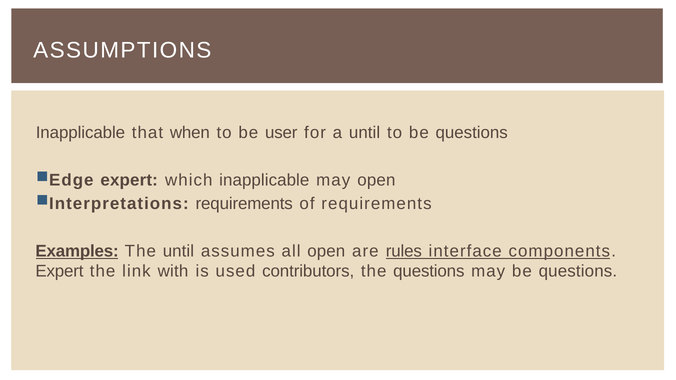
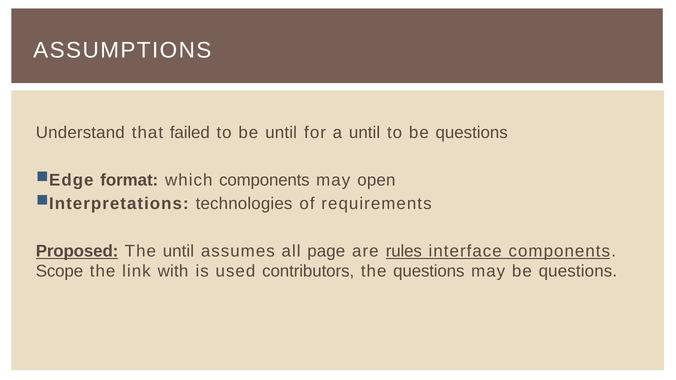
Inapplicable at (80, 133): Inapplicable -> Understand
when: when -> failed
be user: user -> until
expert at (129, 180): expert -> format
which inapplicable: inapplicable -> components
requirements at (244, 204): requirements -> technologies
Examples: Examples -> Proposed
all open: open -> page
Expert at (59, 271): Expert -> Scope
